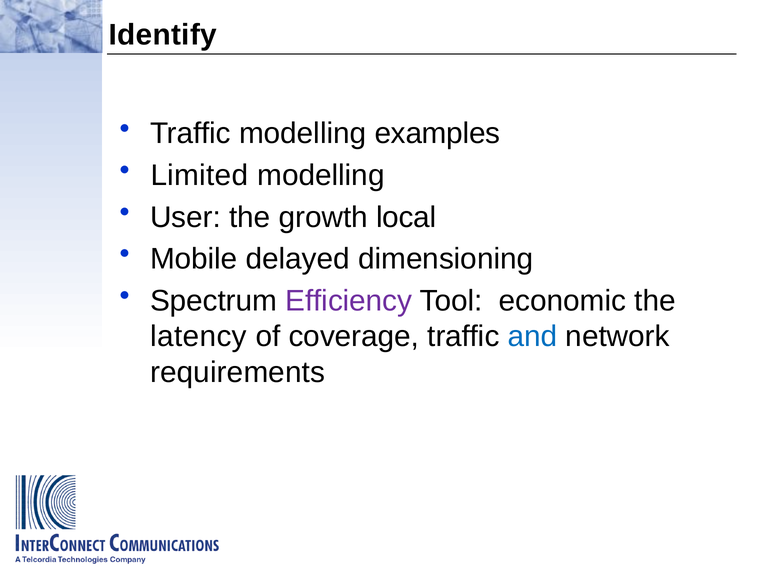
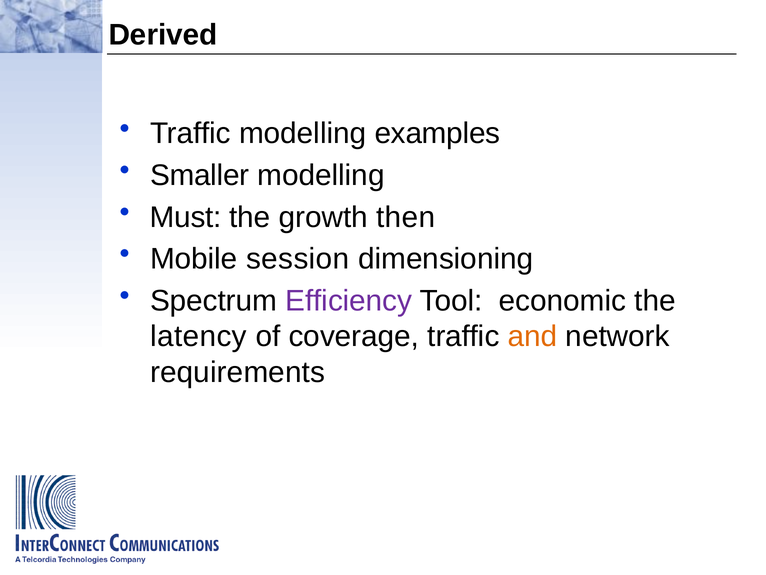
Identify: Identify -> Derived
Limited: Limited -> Smaller
User: User -> Must
local: local -> then
delayed: delayed -> session
and colour: blue -> orange
